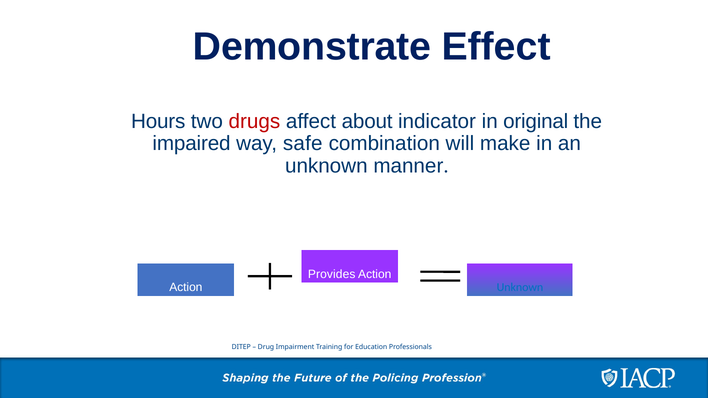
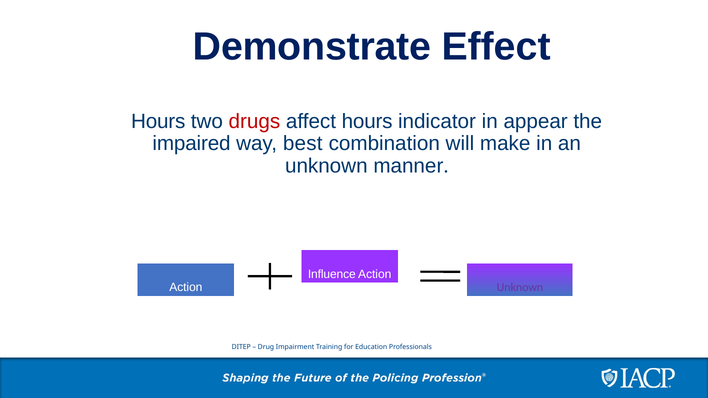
affect about: about -> hours
original: original -> appear
safe: safe -> best
Provides: Provides -> Influence
Unknown at (520, 288) colour: blue -> purple
